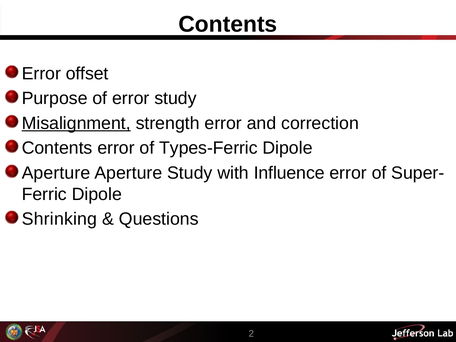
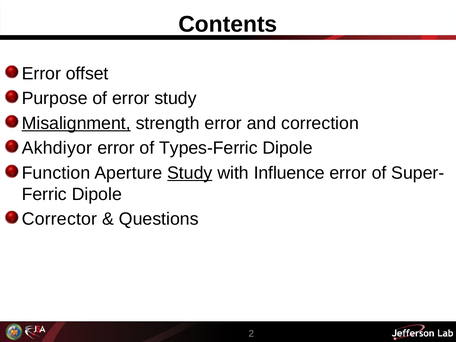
Contents at (57, 148): Contents -> Akhdiyor
Aperture at (56, 173): Aperture -> Function
Study at (190, 173) underline: none -> present
Shrinking: Shrinking -> Corrector
